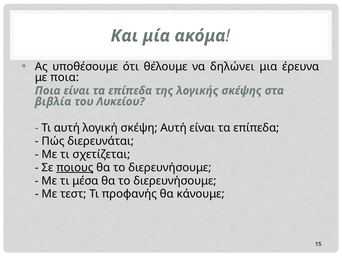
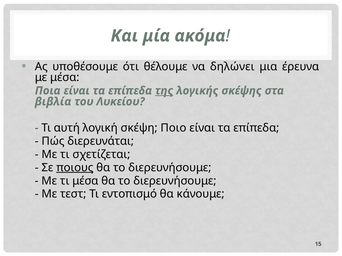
με ποια: ποια -> μέσα
της underline: none -> present
σκέψη Αυτή: Αυτή -> Ποιο
προφανής: προφανής -> εντοπισμό
